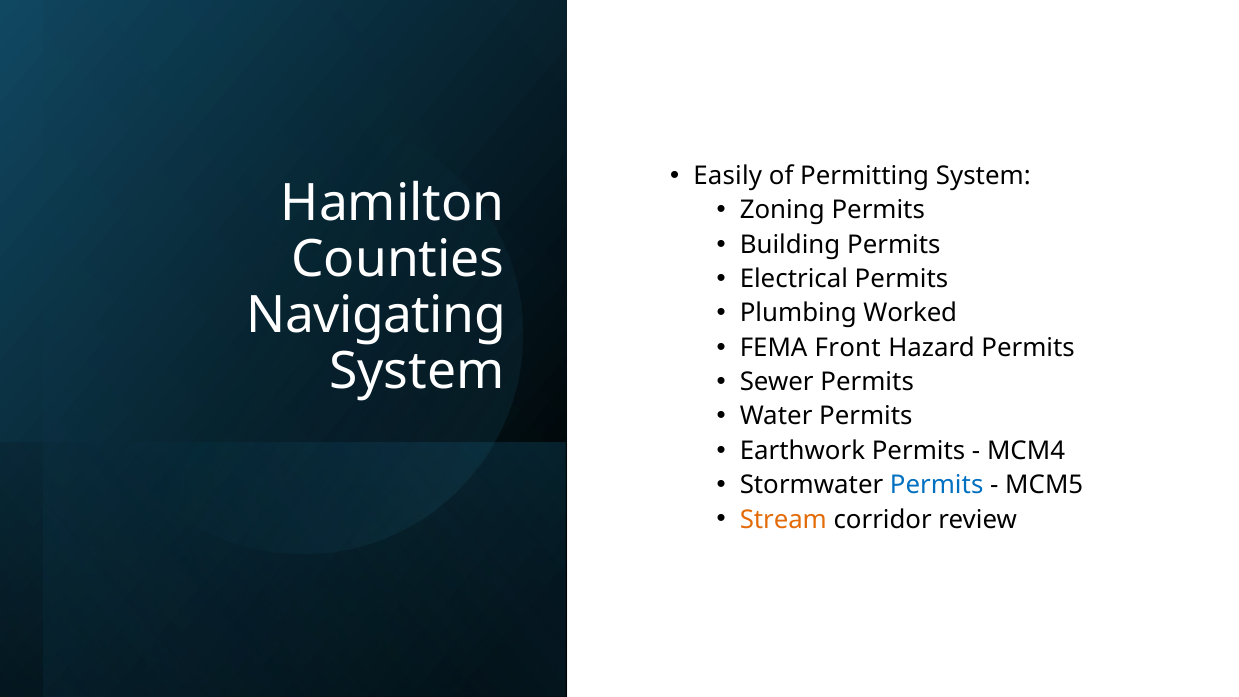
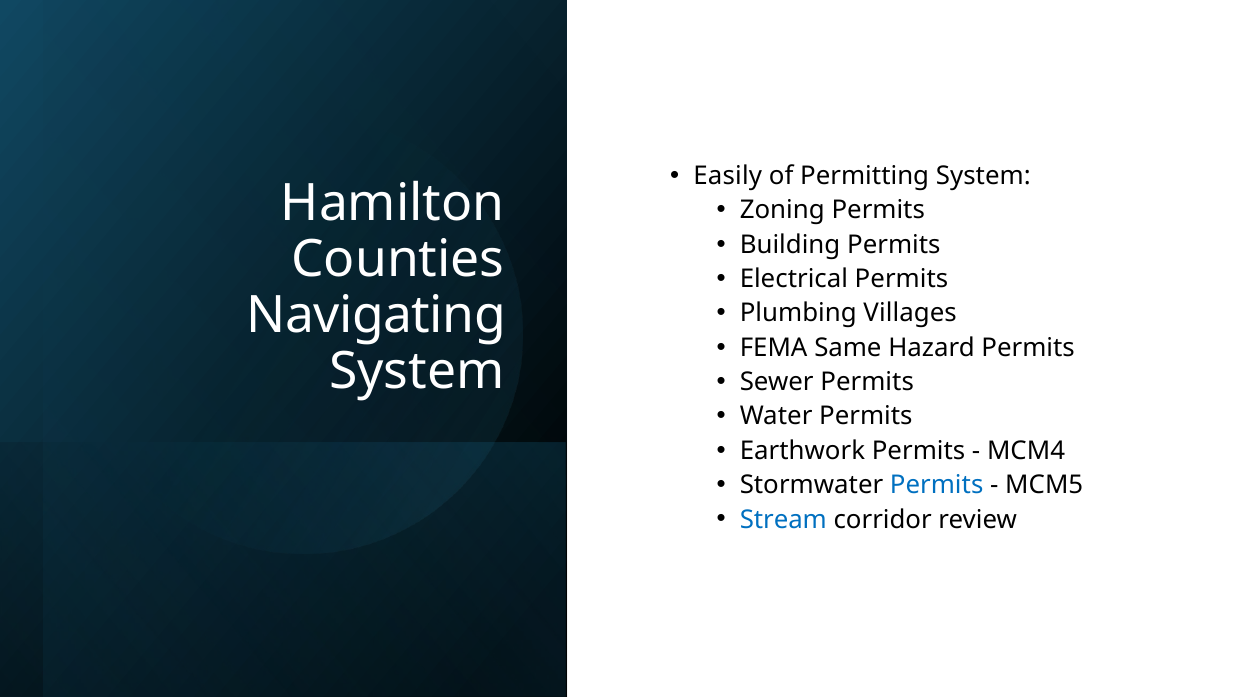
Worked: Worked -> Villages
Front: Front -> Same
Stream colour: orange -> blue
